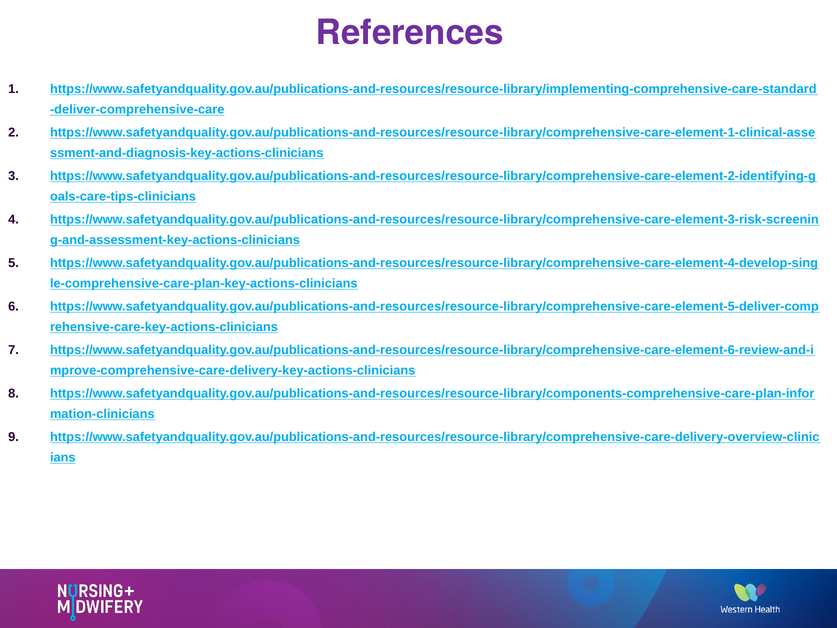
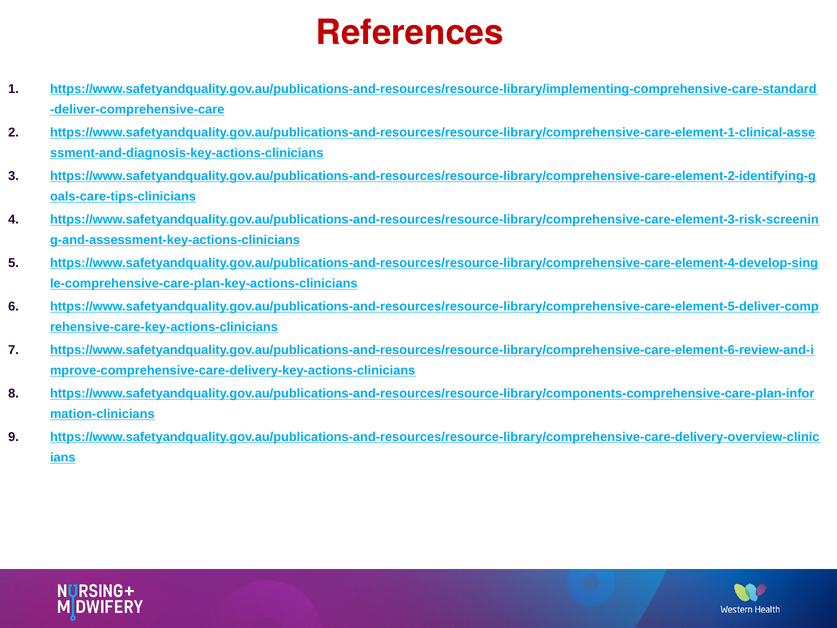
References colour: purple -> red
